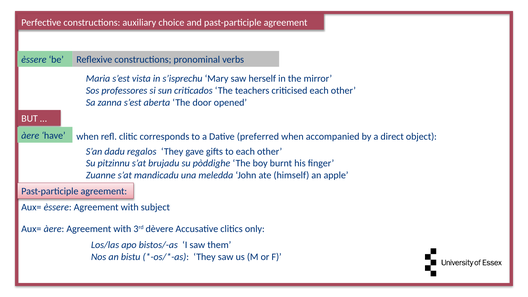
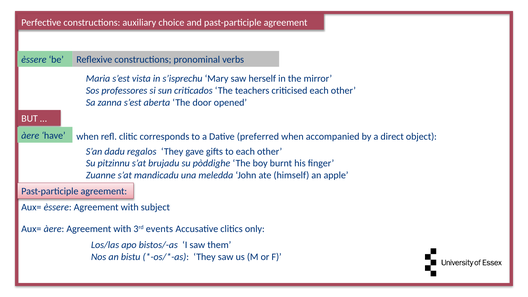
dèvere: dèvere -> events
